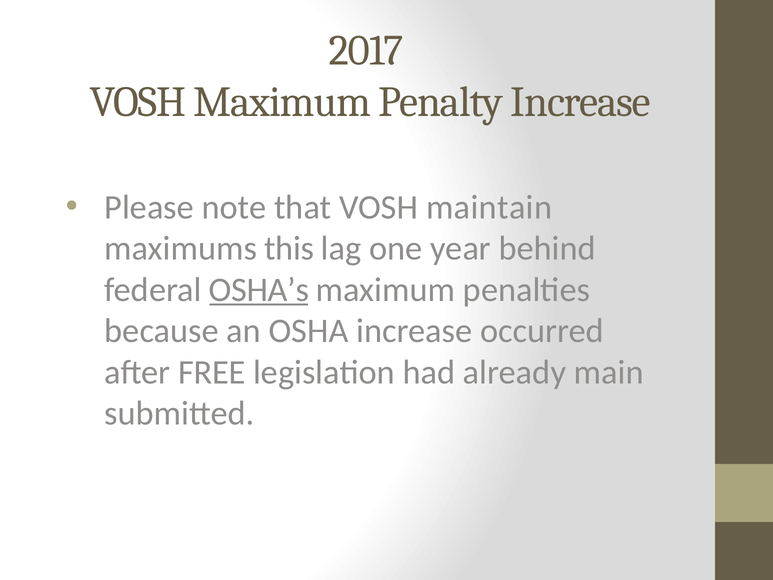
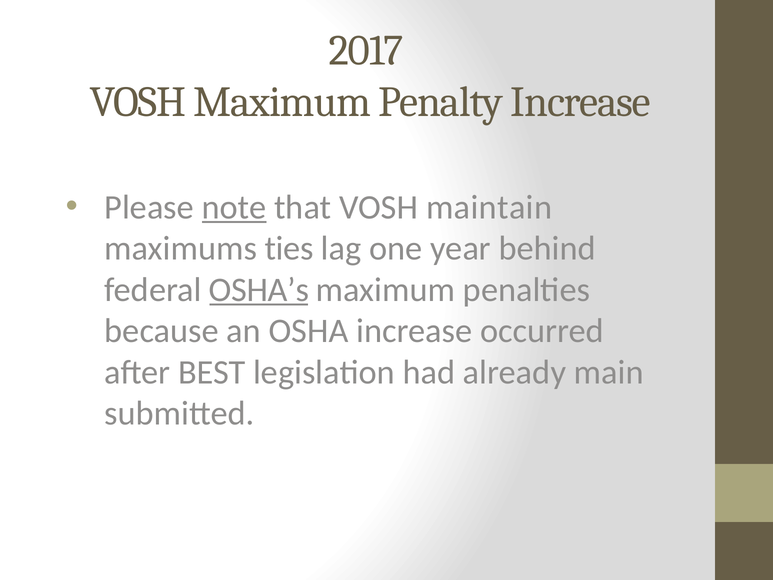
note underline: none -> present
this: this -> ties
FREE: FREE -> BEST
